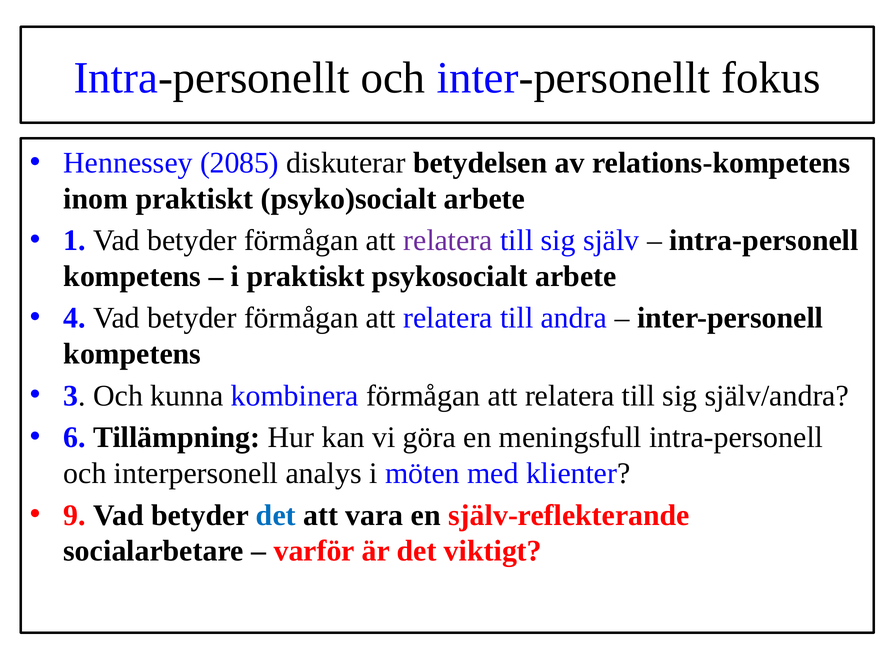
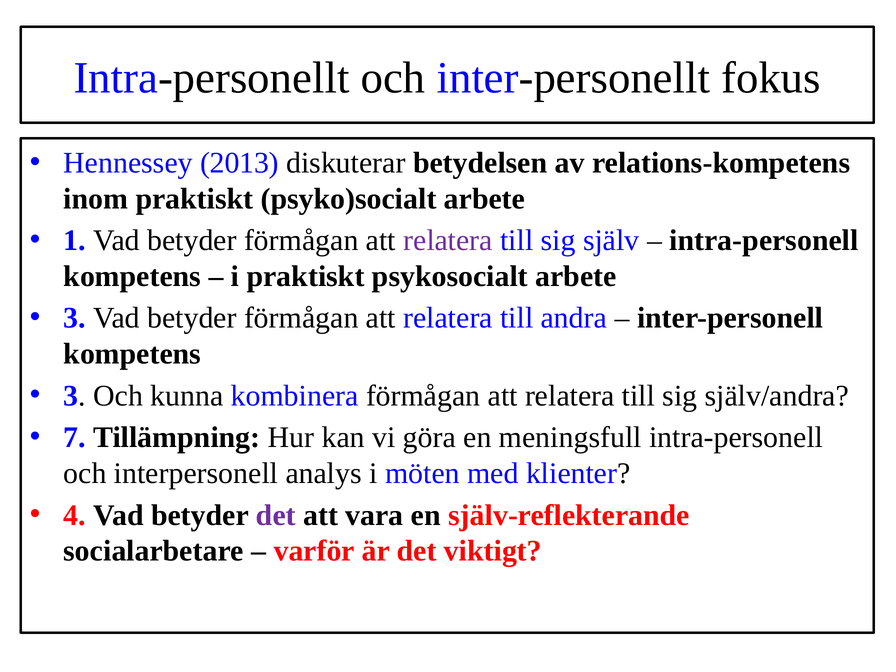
2085: 2085 -> 2013
4 at (75, 318): 4 -> 3
6: 6 -> 7
9: 9 -> 4
det at (276, 515) colour: blue -> purple
